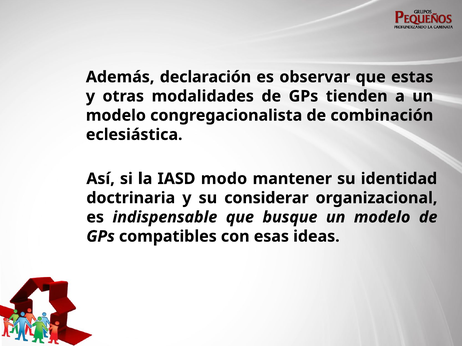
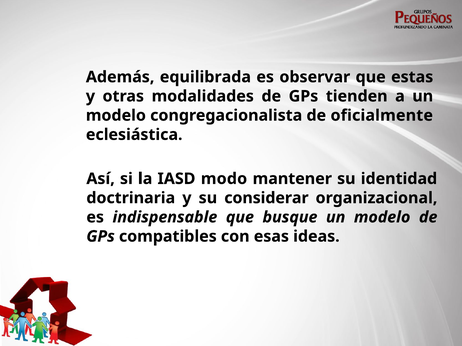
declaración: declaración -> equilibrada
combinación: combinación -> oficialmente
